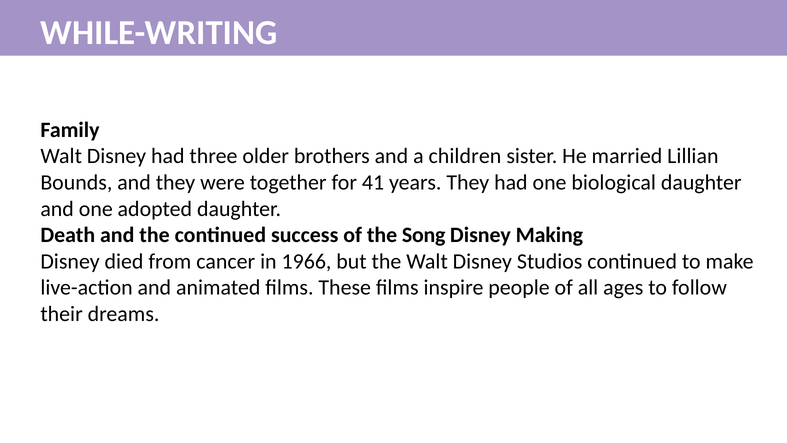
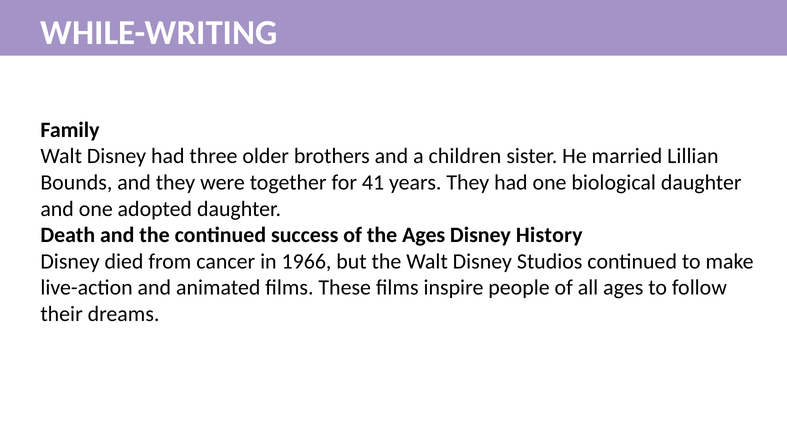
the Song: Song -> Ages
Making: Making -> History
